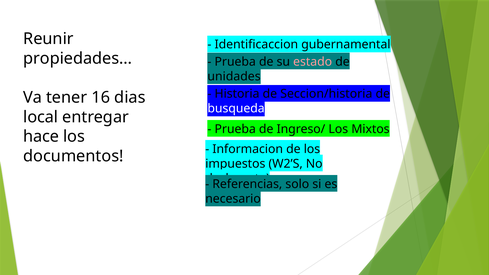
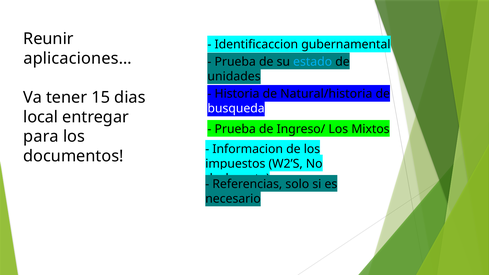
propiedades…: propiedades… -> aplicaciones…
estado colour: pink -> light blue
Seccion/historia: Seccion/historia -> Natural/historia
16: 16 -> 15
hace: hace -> para
